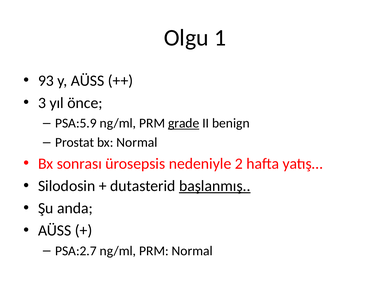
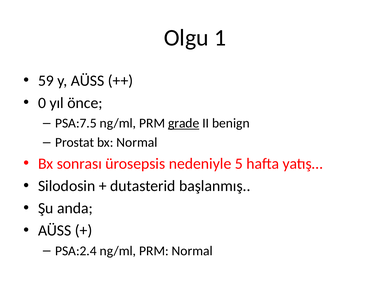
93: 93 -> 59
3: 3 -> 0
PSA:5.9: PSA:5.9 -> PSA:7.5
2: 2 -> 5
başlanmış underline: present -> none
PSA:2.7: PSA:2.7 -> PSA:2.4
